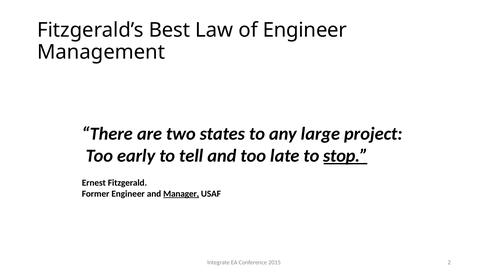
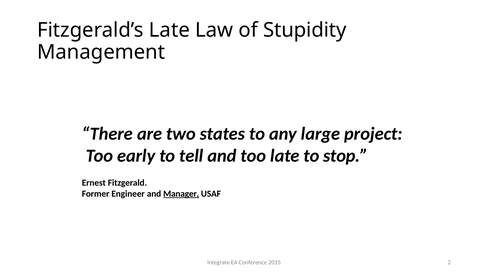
Fitzgerald’s Best: Best -> Late
of Engineer: Engineer -> Stupidity
stop underline: present -> none
